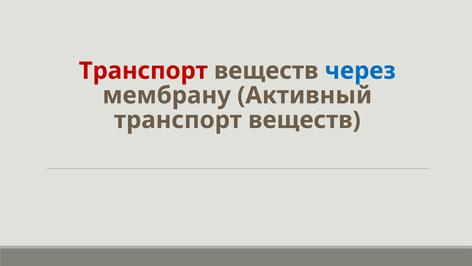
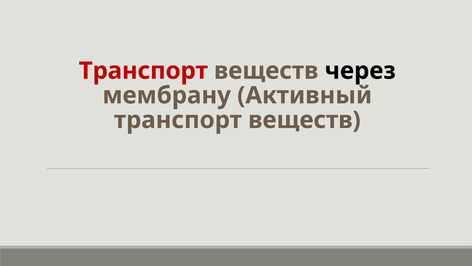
через colour: blue -> black
